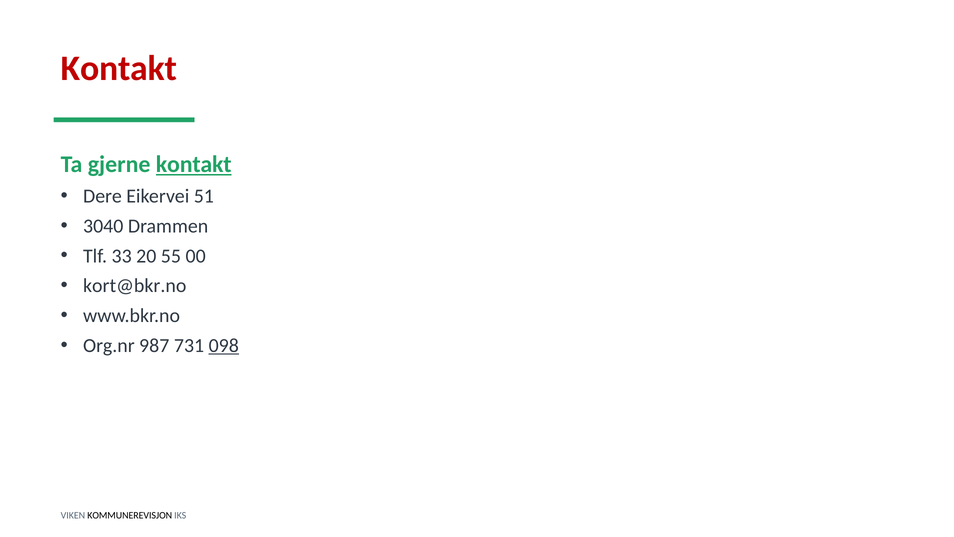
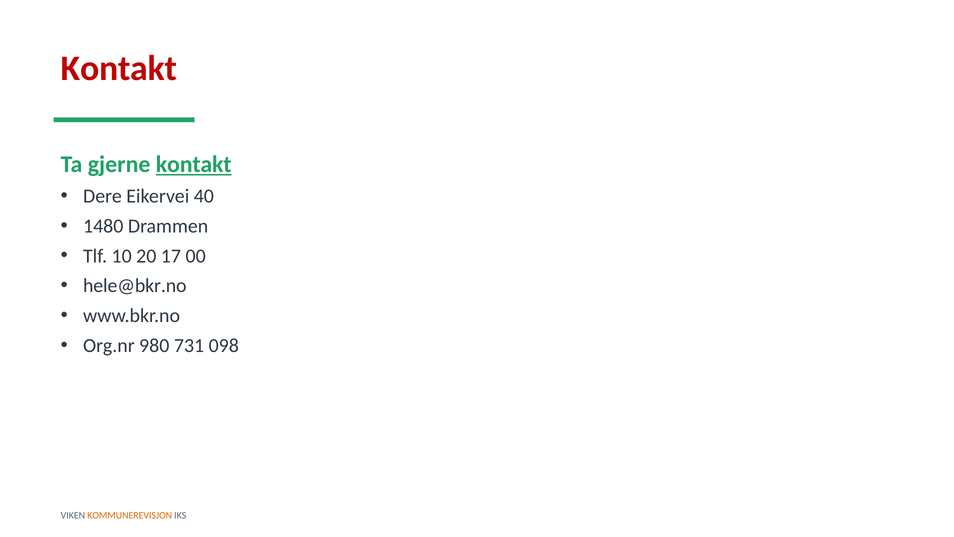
51: 51 -> 40
3040: 3040 -> 1480
33: 33 -> 10
55: 55 -> 17
kort@bkr.no: kort@bkr.no -> hele@bkr.no
987: 987 -> 980
098 underline: present -> none
KOMMUNEREVISJON colour: black -> orange
